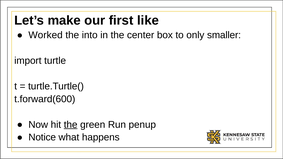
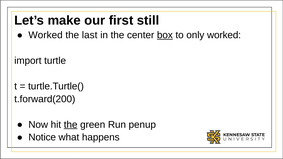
like: like -> still
into: into -> last
box underline: none -> present
only smaller: smaller -> worked
t.forward(600: t.forward(600 -> t.forward(200
